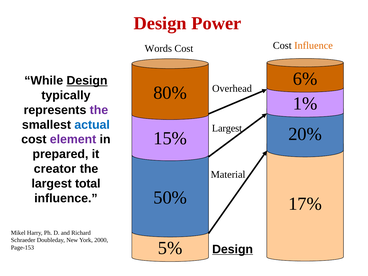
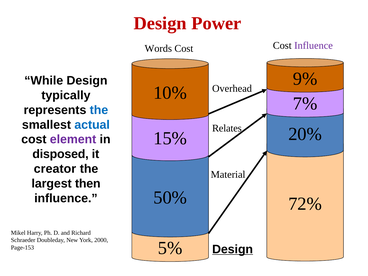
Influence at (314, 45) colour: orange -> purple
6%: 6% -> 9%
Design at (87, 81) underline: present -> none
80%: 80% -> 10%
1%: 1% -> 7%
the at (99, 110) colour: purple -> blue
Largest at (227, 128): Largest -> Relates
prepared: prepared -> disposed
total: total -> then
17%: 17% -> 72%
